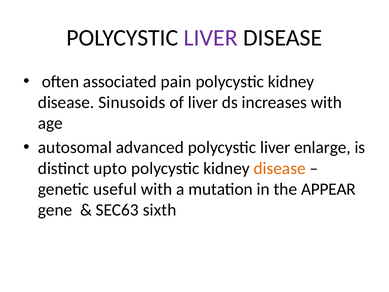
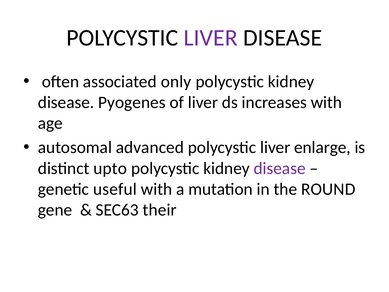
pain: pain -> only
Sinusoids: Sinusoids -> Pyogenes
disease at (280, 168) colour: orange -> purple
APPEAR: APPEAR -> ROUND
sixth: sixth -> their
